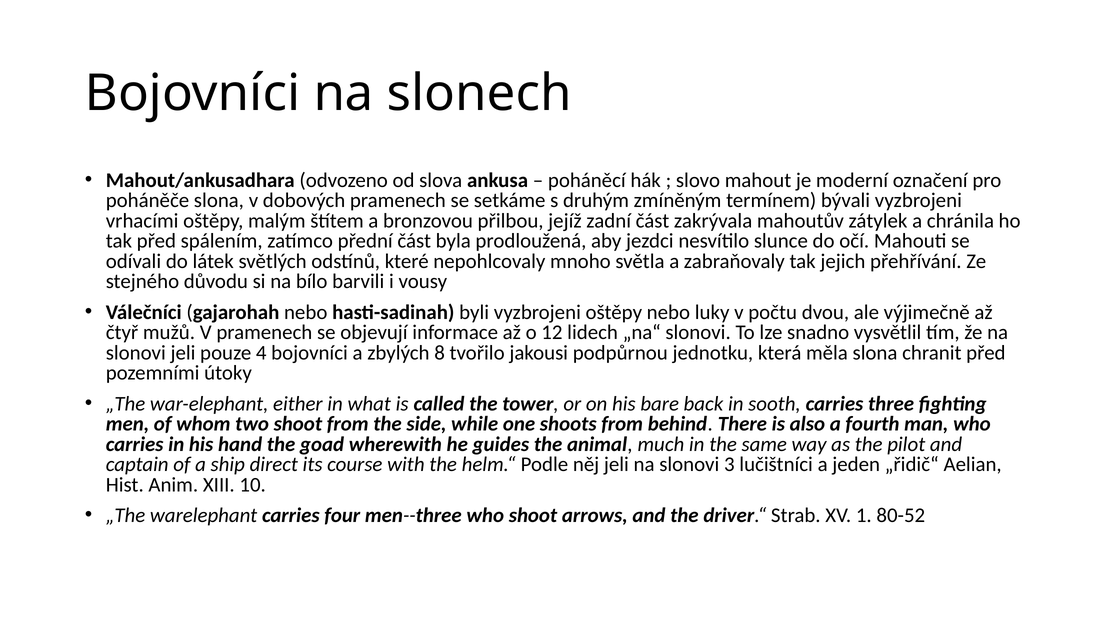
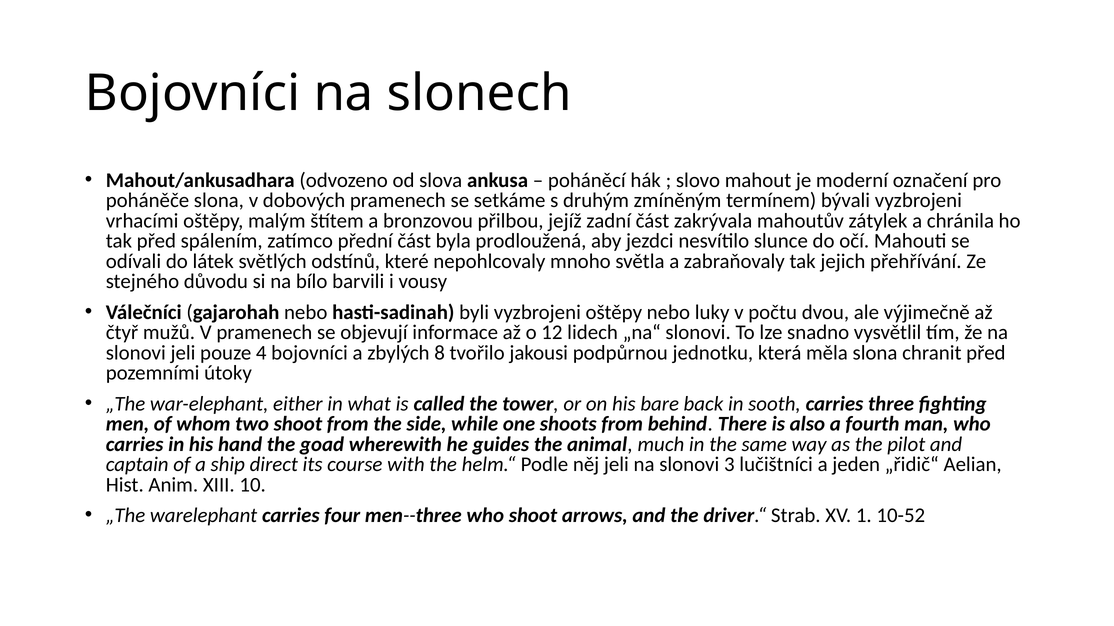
80-52: 80-52 -> 10-52
